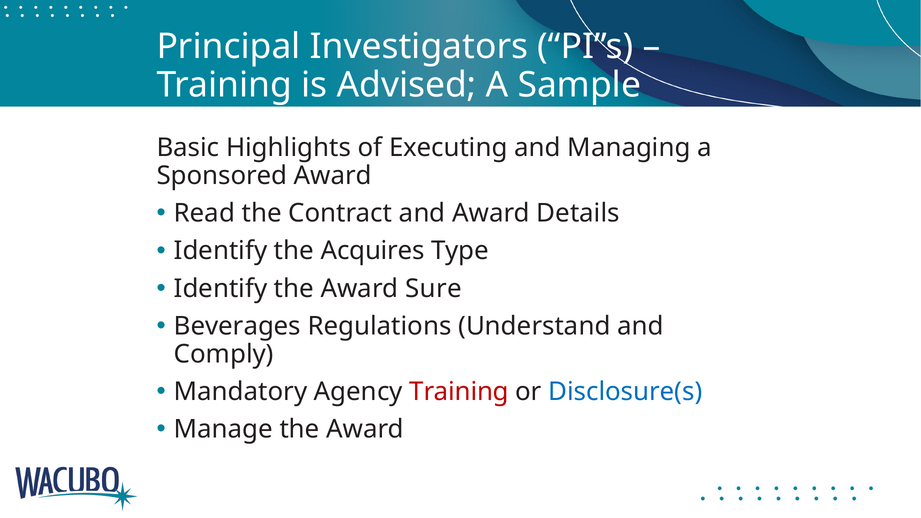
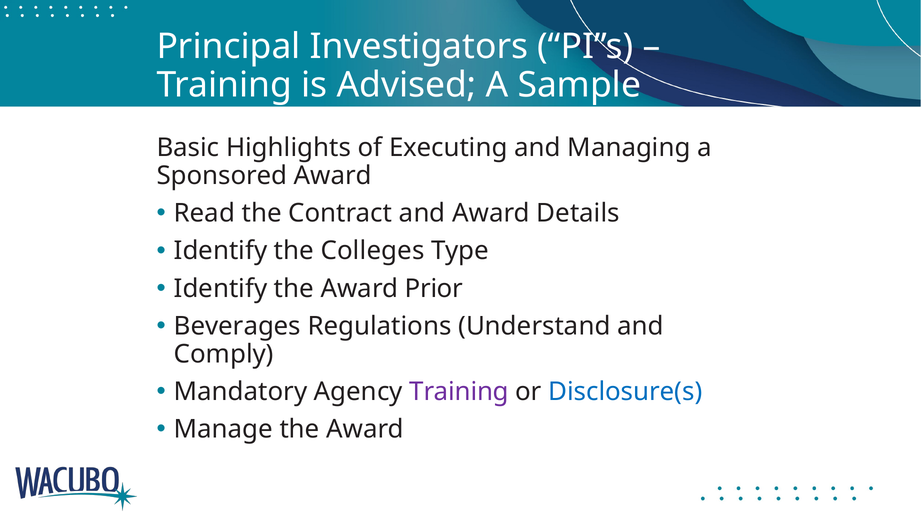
Acquires: Acquires -> Colleges
Sure: Sure -> Prior
Training at (459, 392) colour: red -> purple
